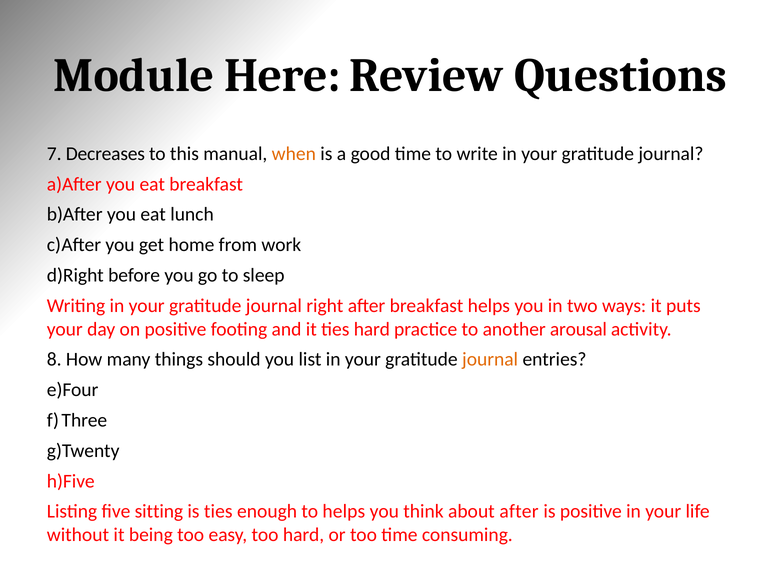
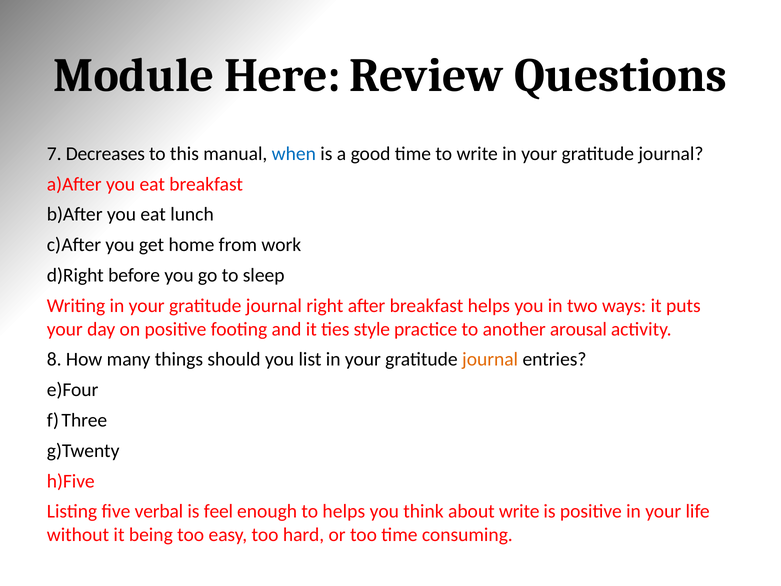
when colour: orange -> blue
ties hard: hard -> style
sitting: sitting -> verbal
is ties: ties -> feel
about after: after -> write
